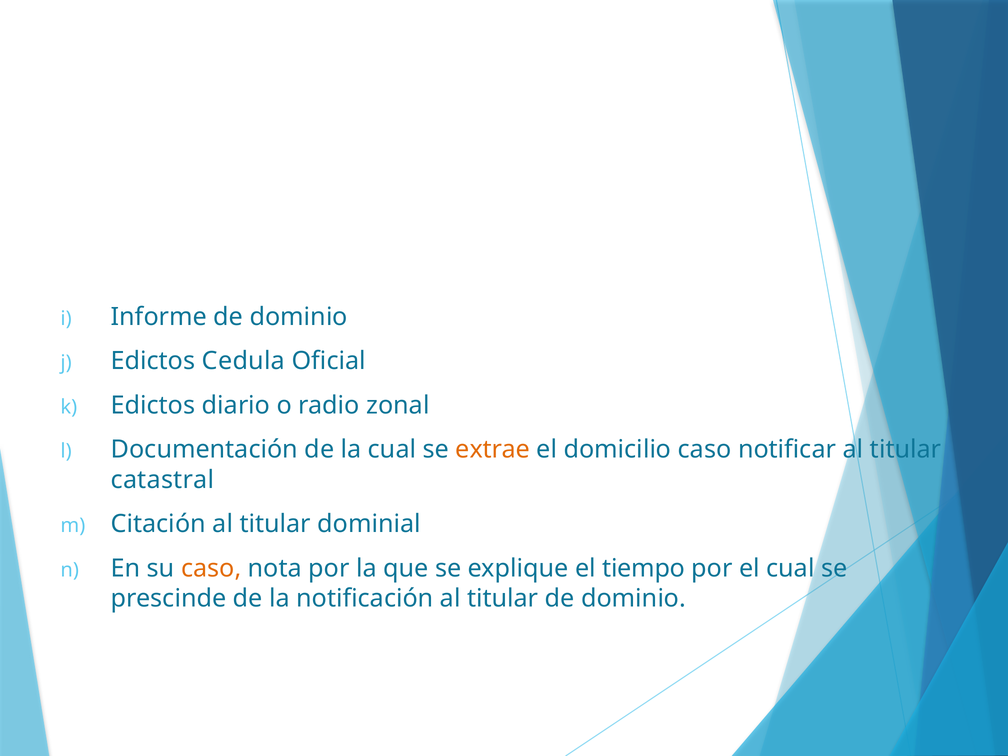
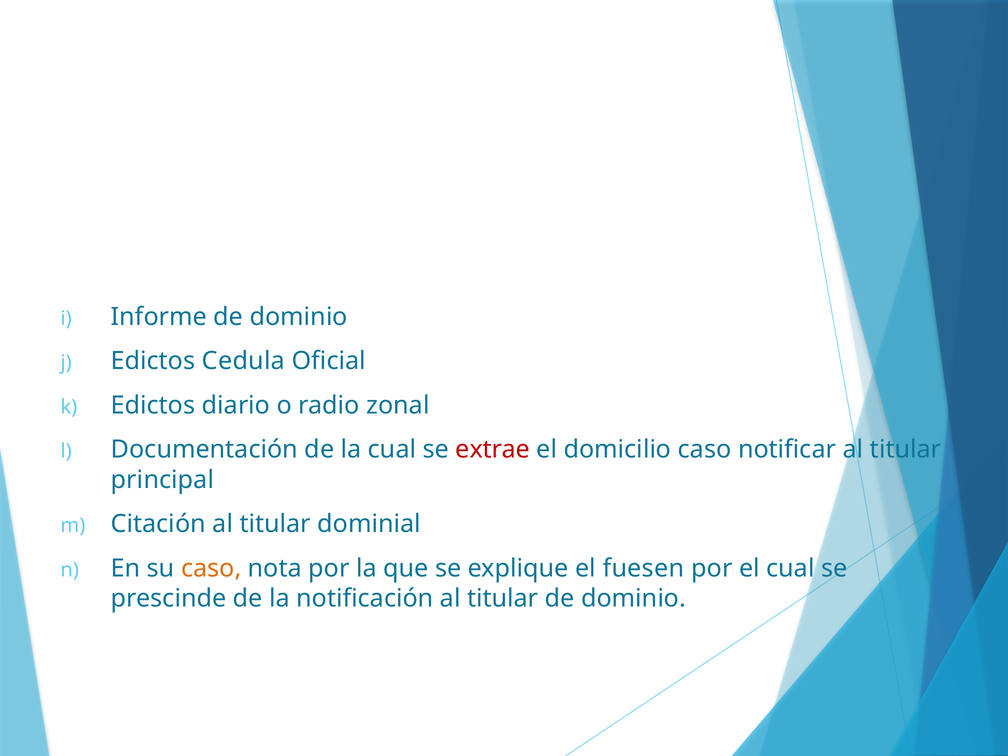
extrae colour: orange -> red
catastral: catastral -> principal
tiempo: tiempo -> fuesen
